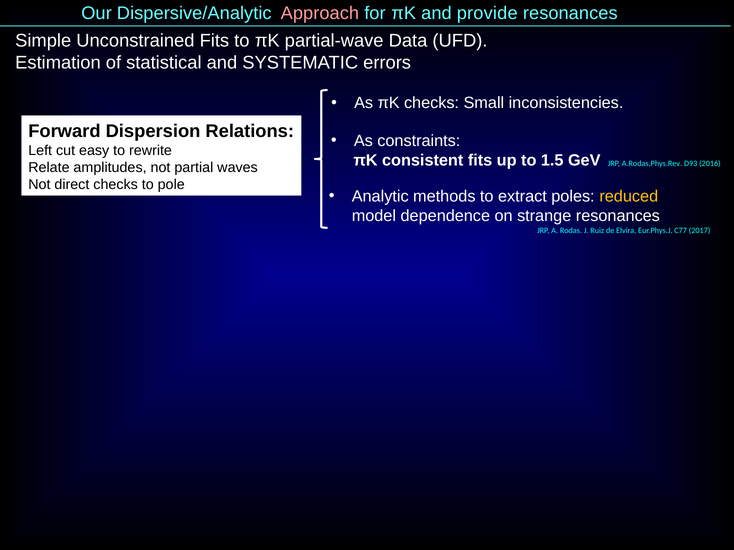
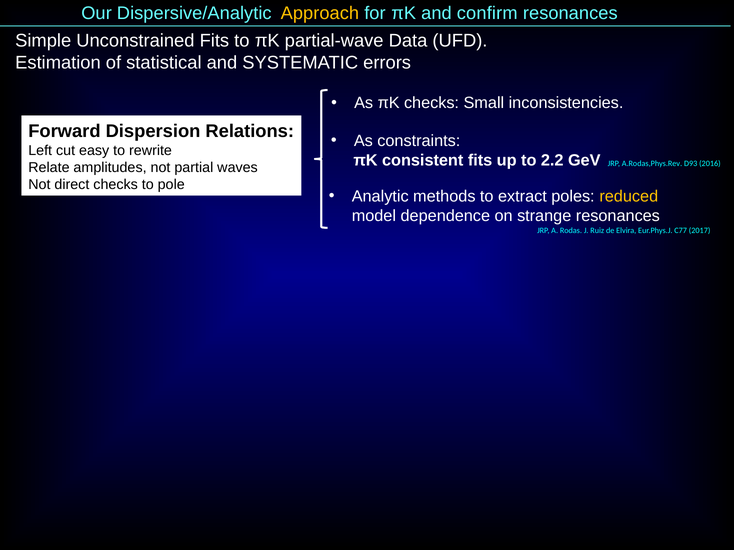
Approach colour: pink -> yellow
provide: provide -> confirm
1.5: 1.5 -> 2.2
